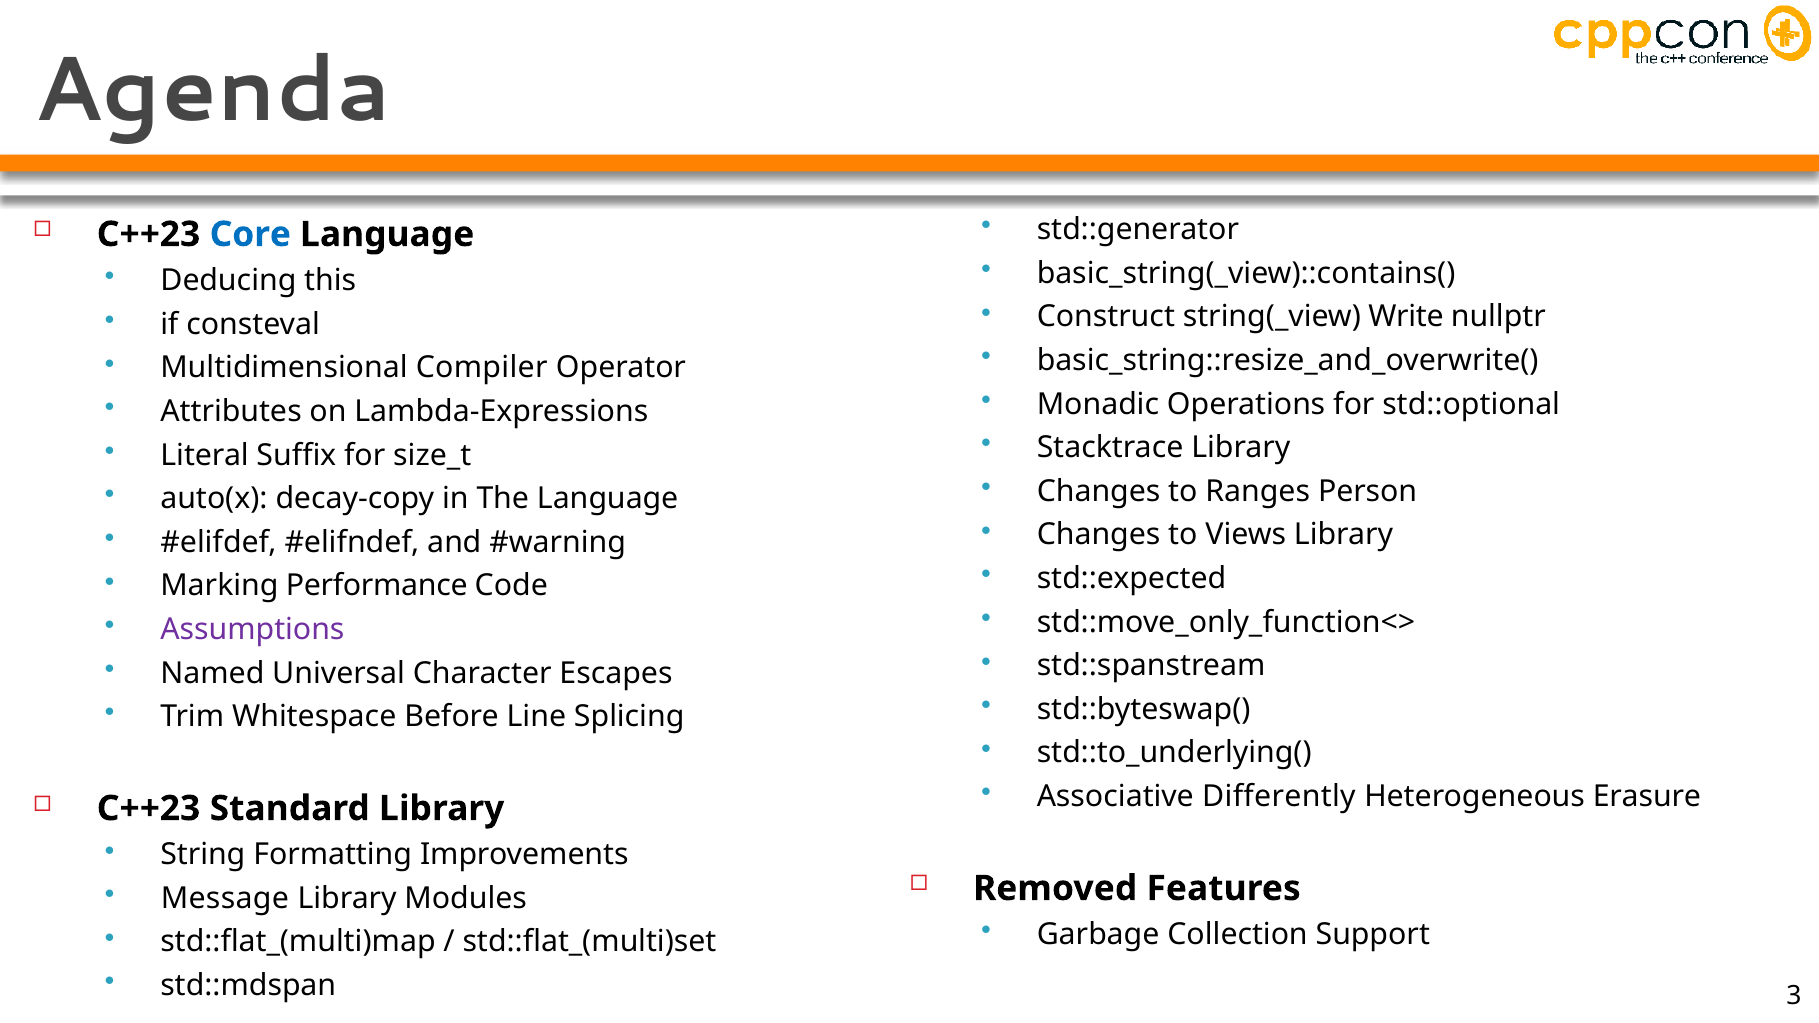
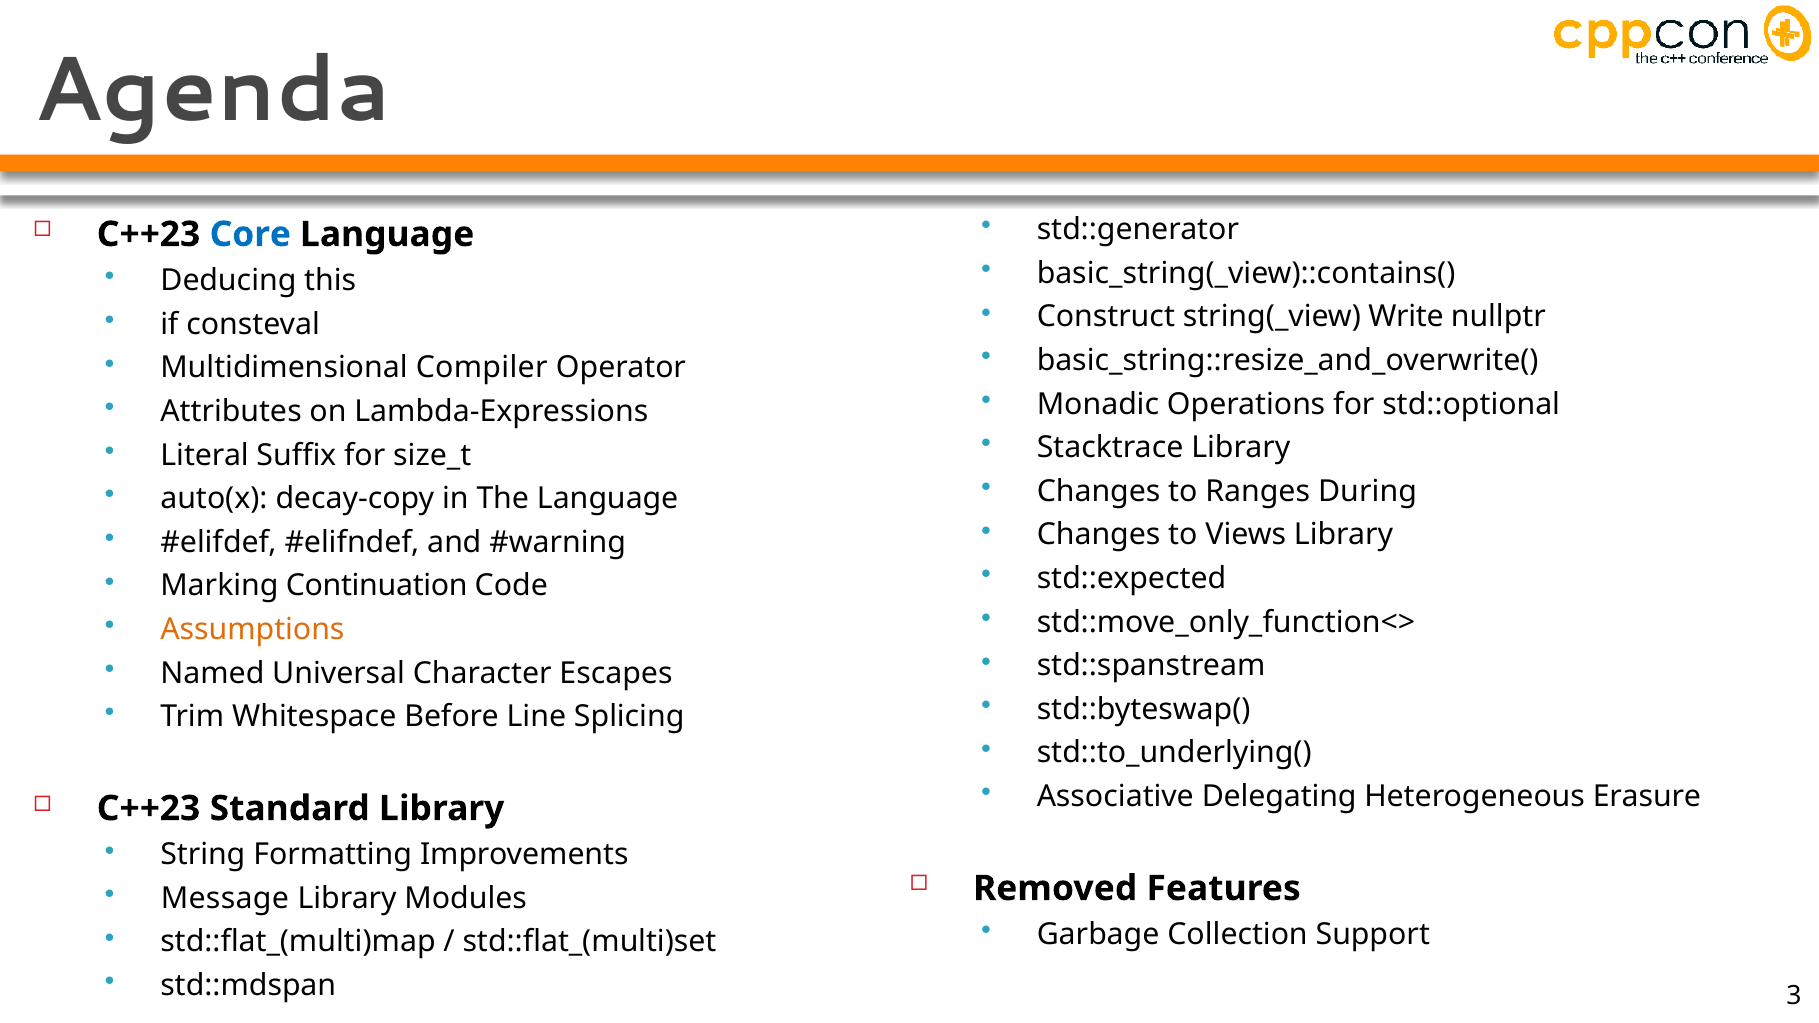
Person: Person -> During
Performance: Performance -> Continuation
Assumptions colour: purple -> orange
Differently: Differently -> Delegating
